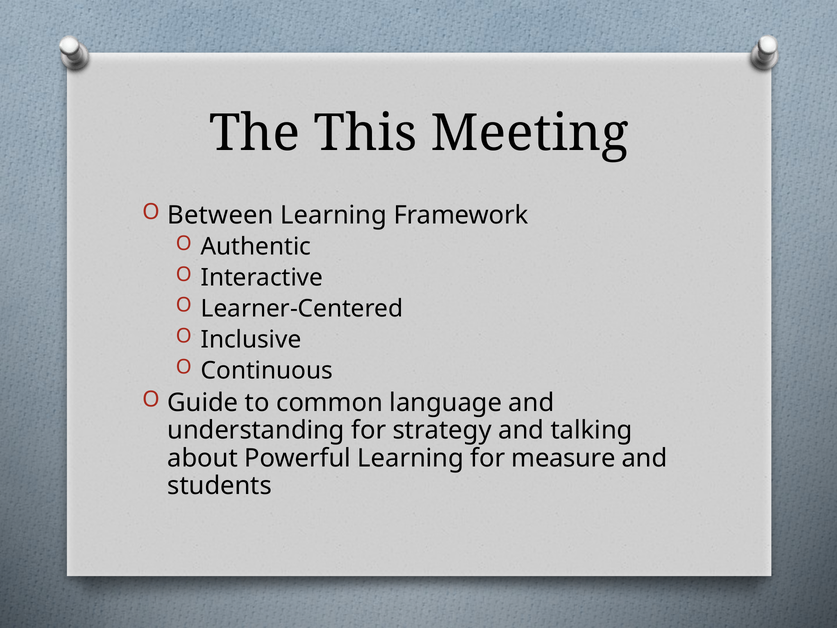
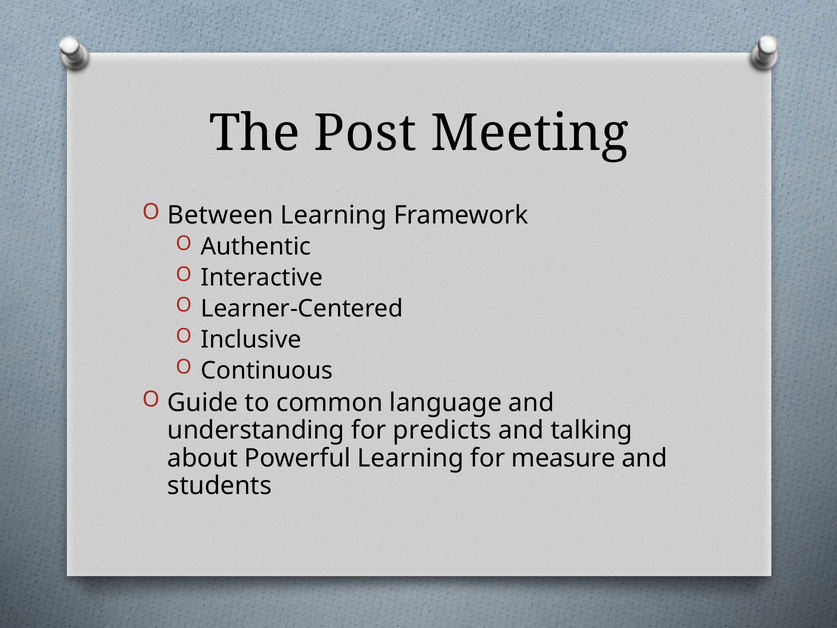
This: This -> Post
strategy: strategy -> predicts
